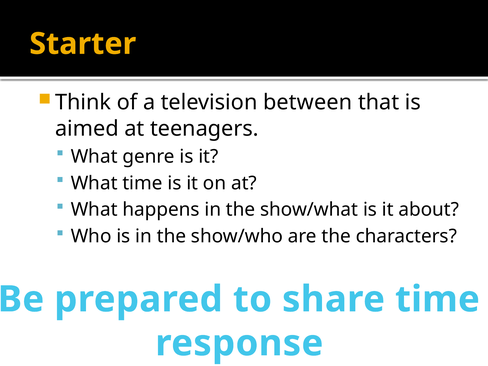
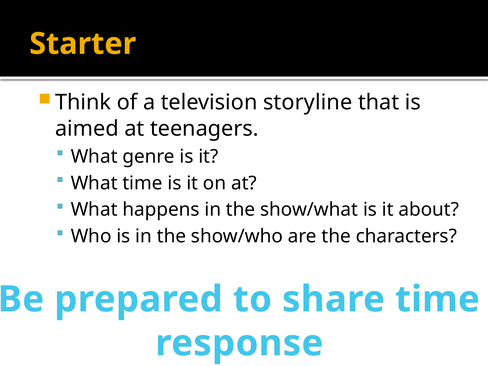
between: between -> storyline
